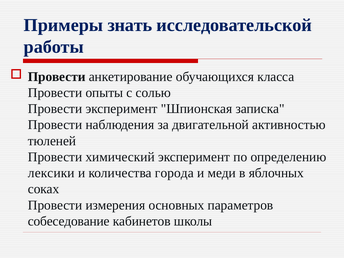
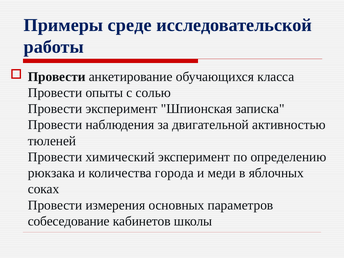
знать: знать -> среде
лексики: лексики -> рюкзака
